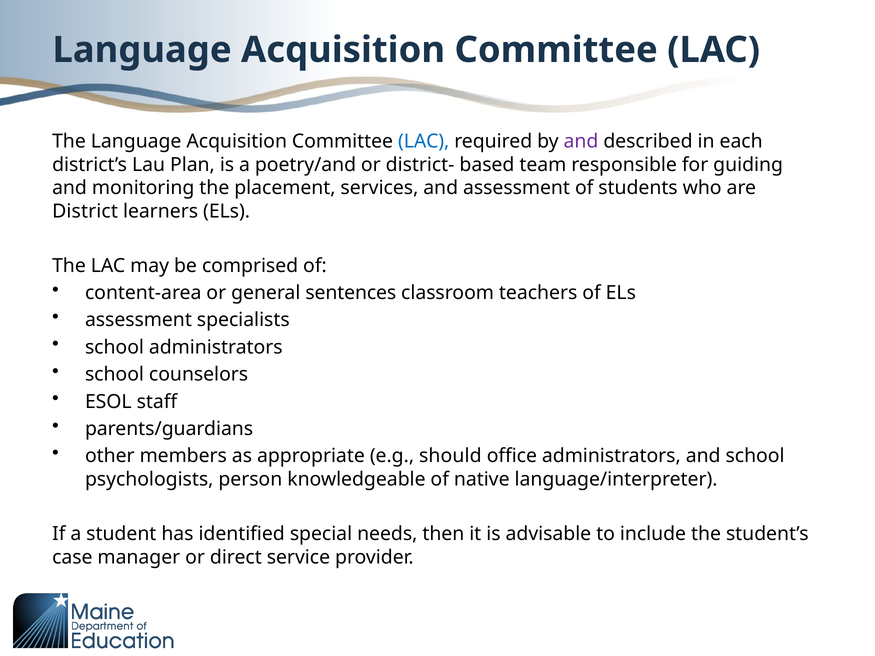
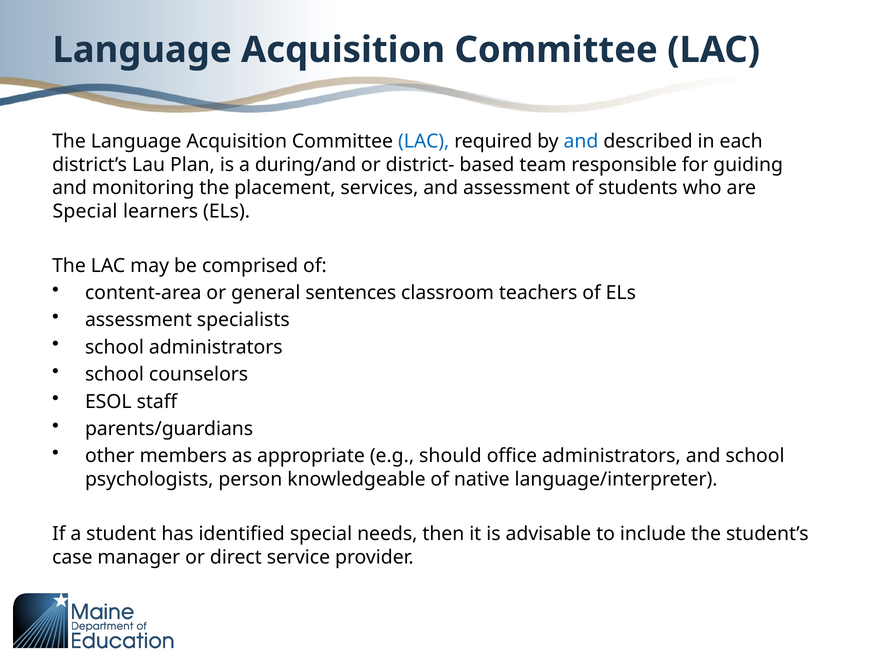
and at (581, 141) colour: purple -> blue
poetry/and: poetry/and -> during/and
District at (85, 211): District -> Special
